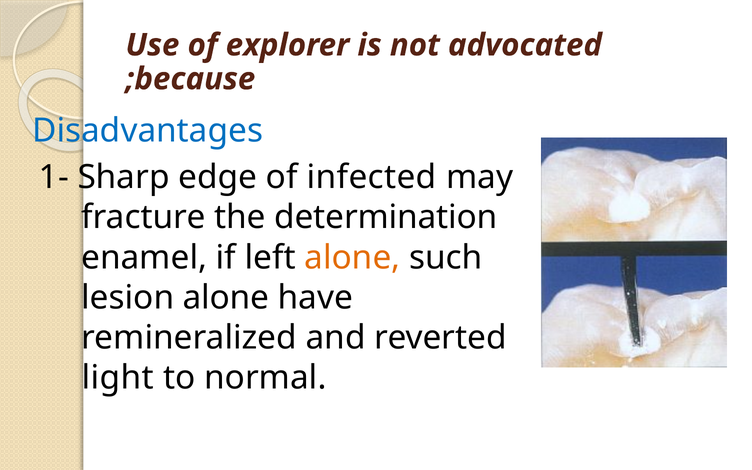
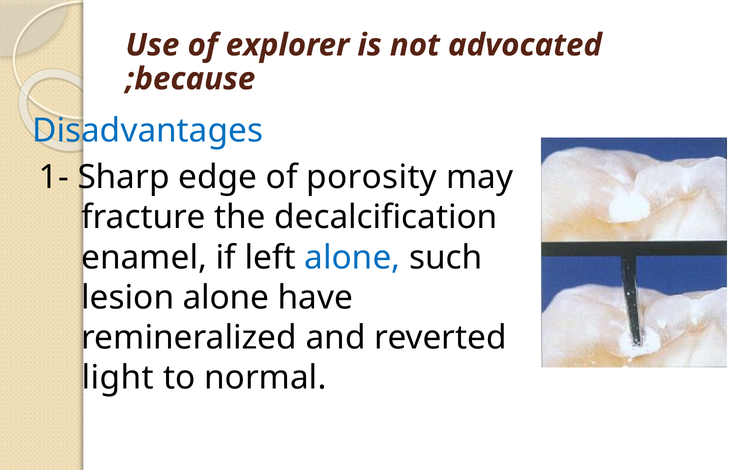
infected: infected -> porosity
determination: determination -> decalcification
alone at (352, 257) colour: orange -> blue
